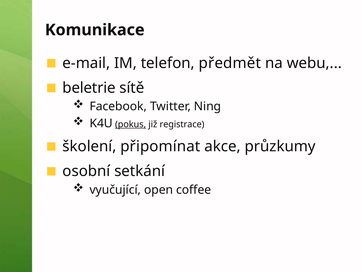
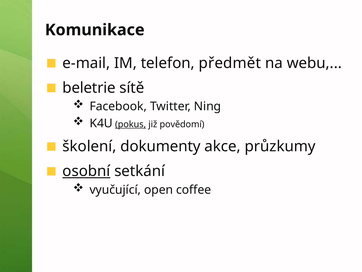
registrace: registrace -> povědomí
připomínat: připomínat -> dokumenty
osobní underline: none -> present
